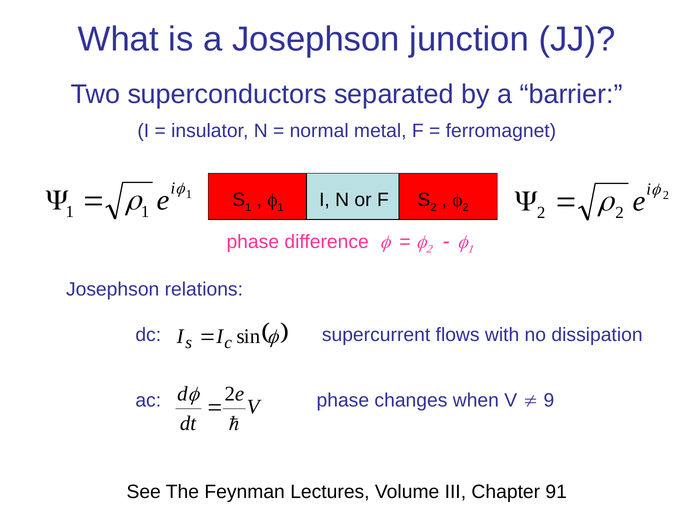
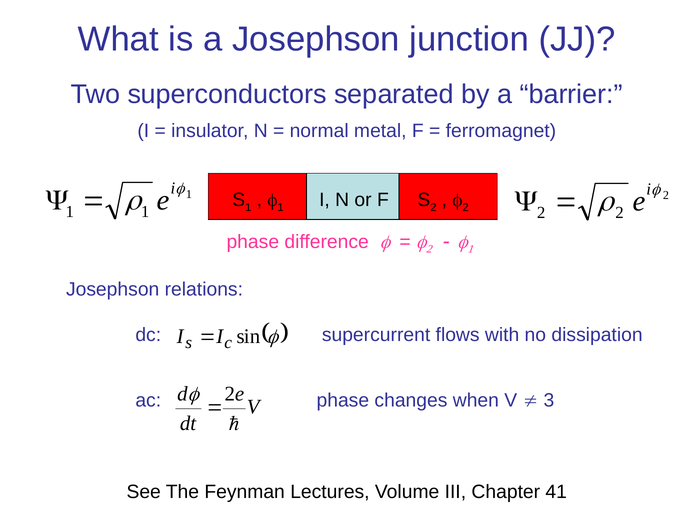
9: 9 -> 3
91: 91 -> 41
